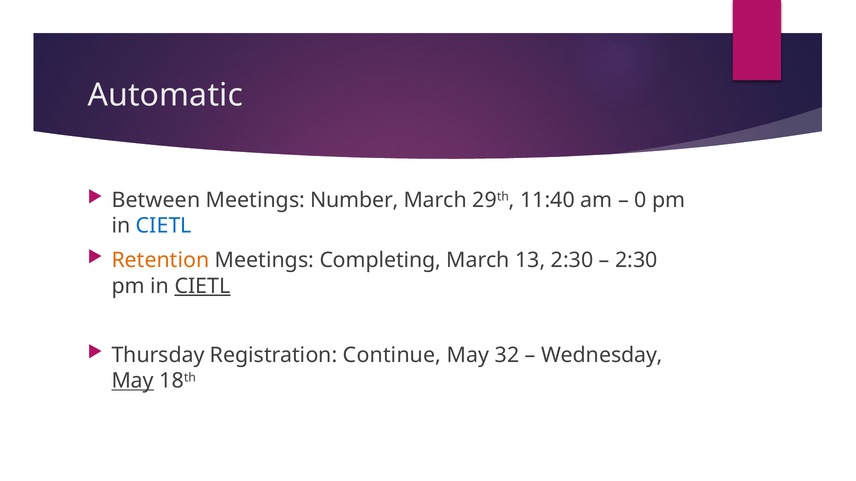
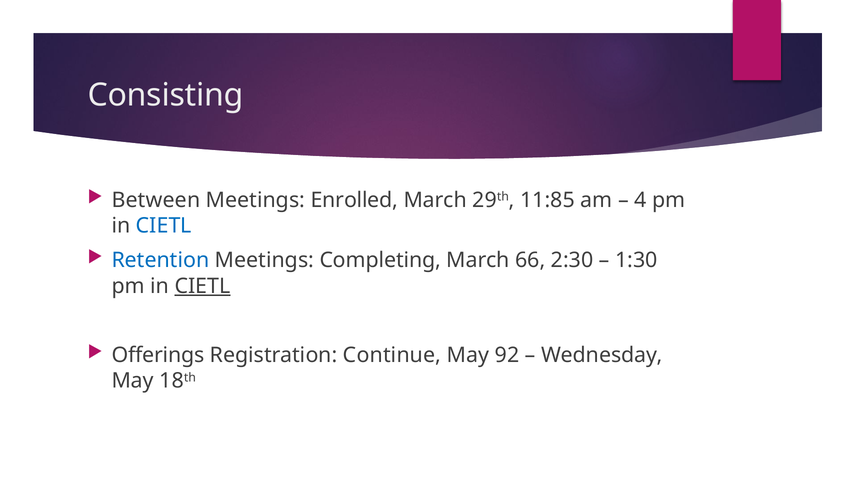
Automatic: Automatic -> Consisting
Number: Number -> Enrolled
11:40: 11:40 -> 11:85
0: 0 -> 4
Retention colour: orange -> blue
13: 13 -> 66
2:30 at (636, 261): 2:30 -> 1:30
Thursday: Thursday -> Offerings
32: 32 -> 92
May at (133, 381) underline: present -> none
